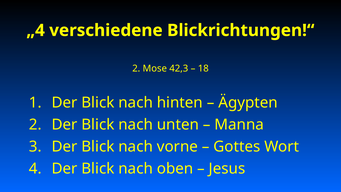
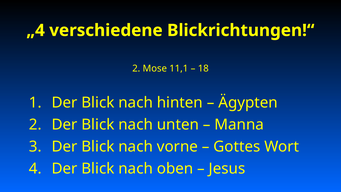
42,3: 42,3 -> 11,1
